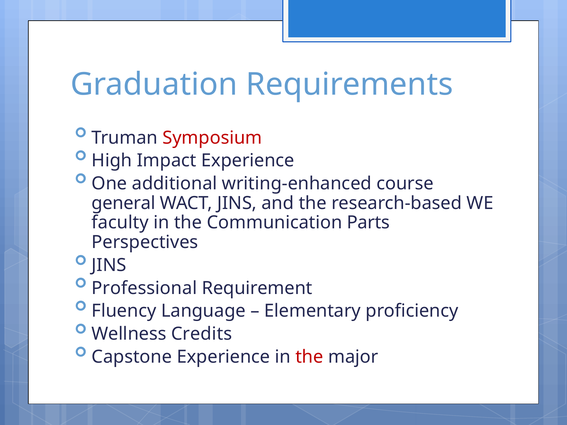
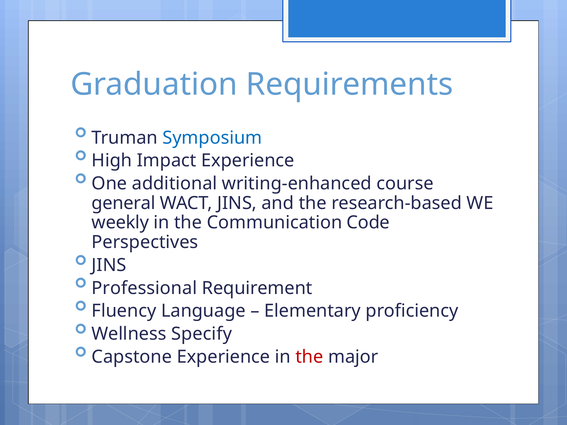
Symposium colour: red -> blue
faculty: faculty -> weekly
Parts: Parts -> Code
Credits: Credits -> Specify
